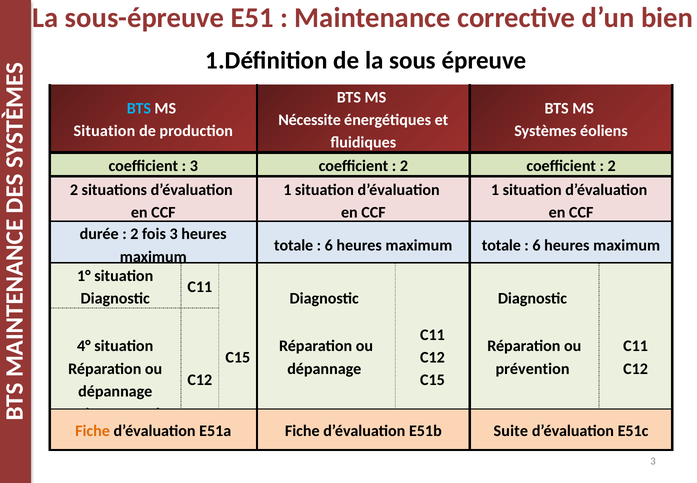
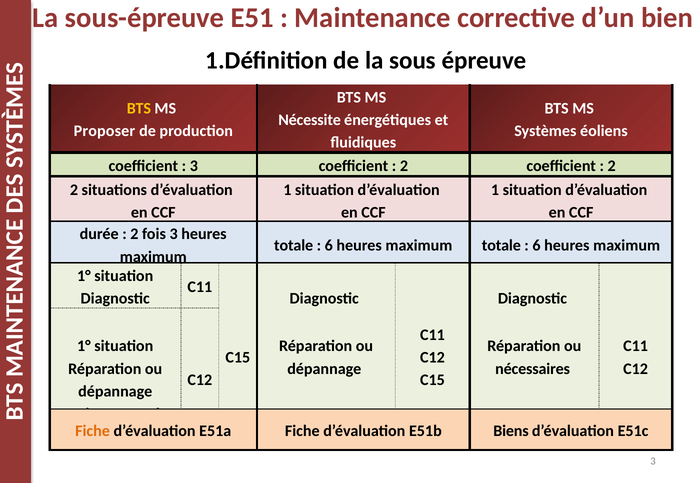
BTS at (139, 108) colour: light blue -> yellow
Situation at (104, 131): Situation -> Proposer
4° at (84, 346): 4° -> 1°
prévention: prévention -> nécessaires
Suite: Suite -> Biens
